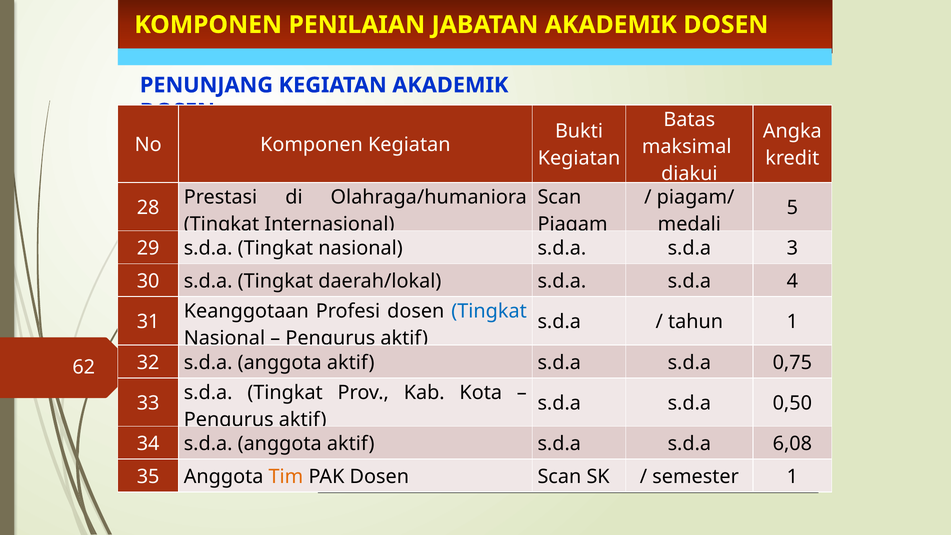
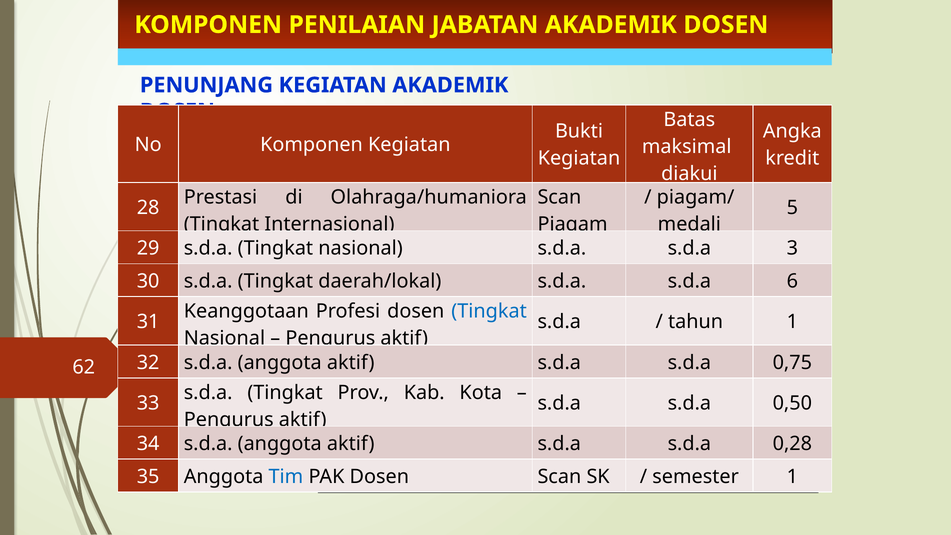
4: 4 -> 6
6,08: 6,08 -> 0,28
Tim colour: orange -> blue
